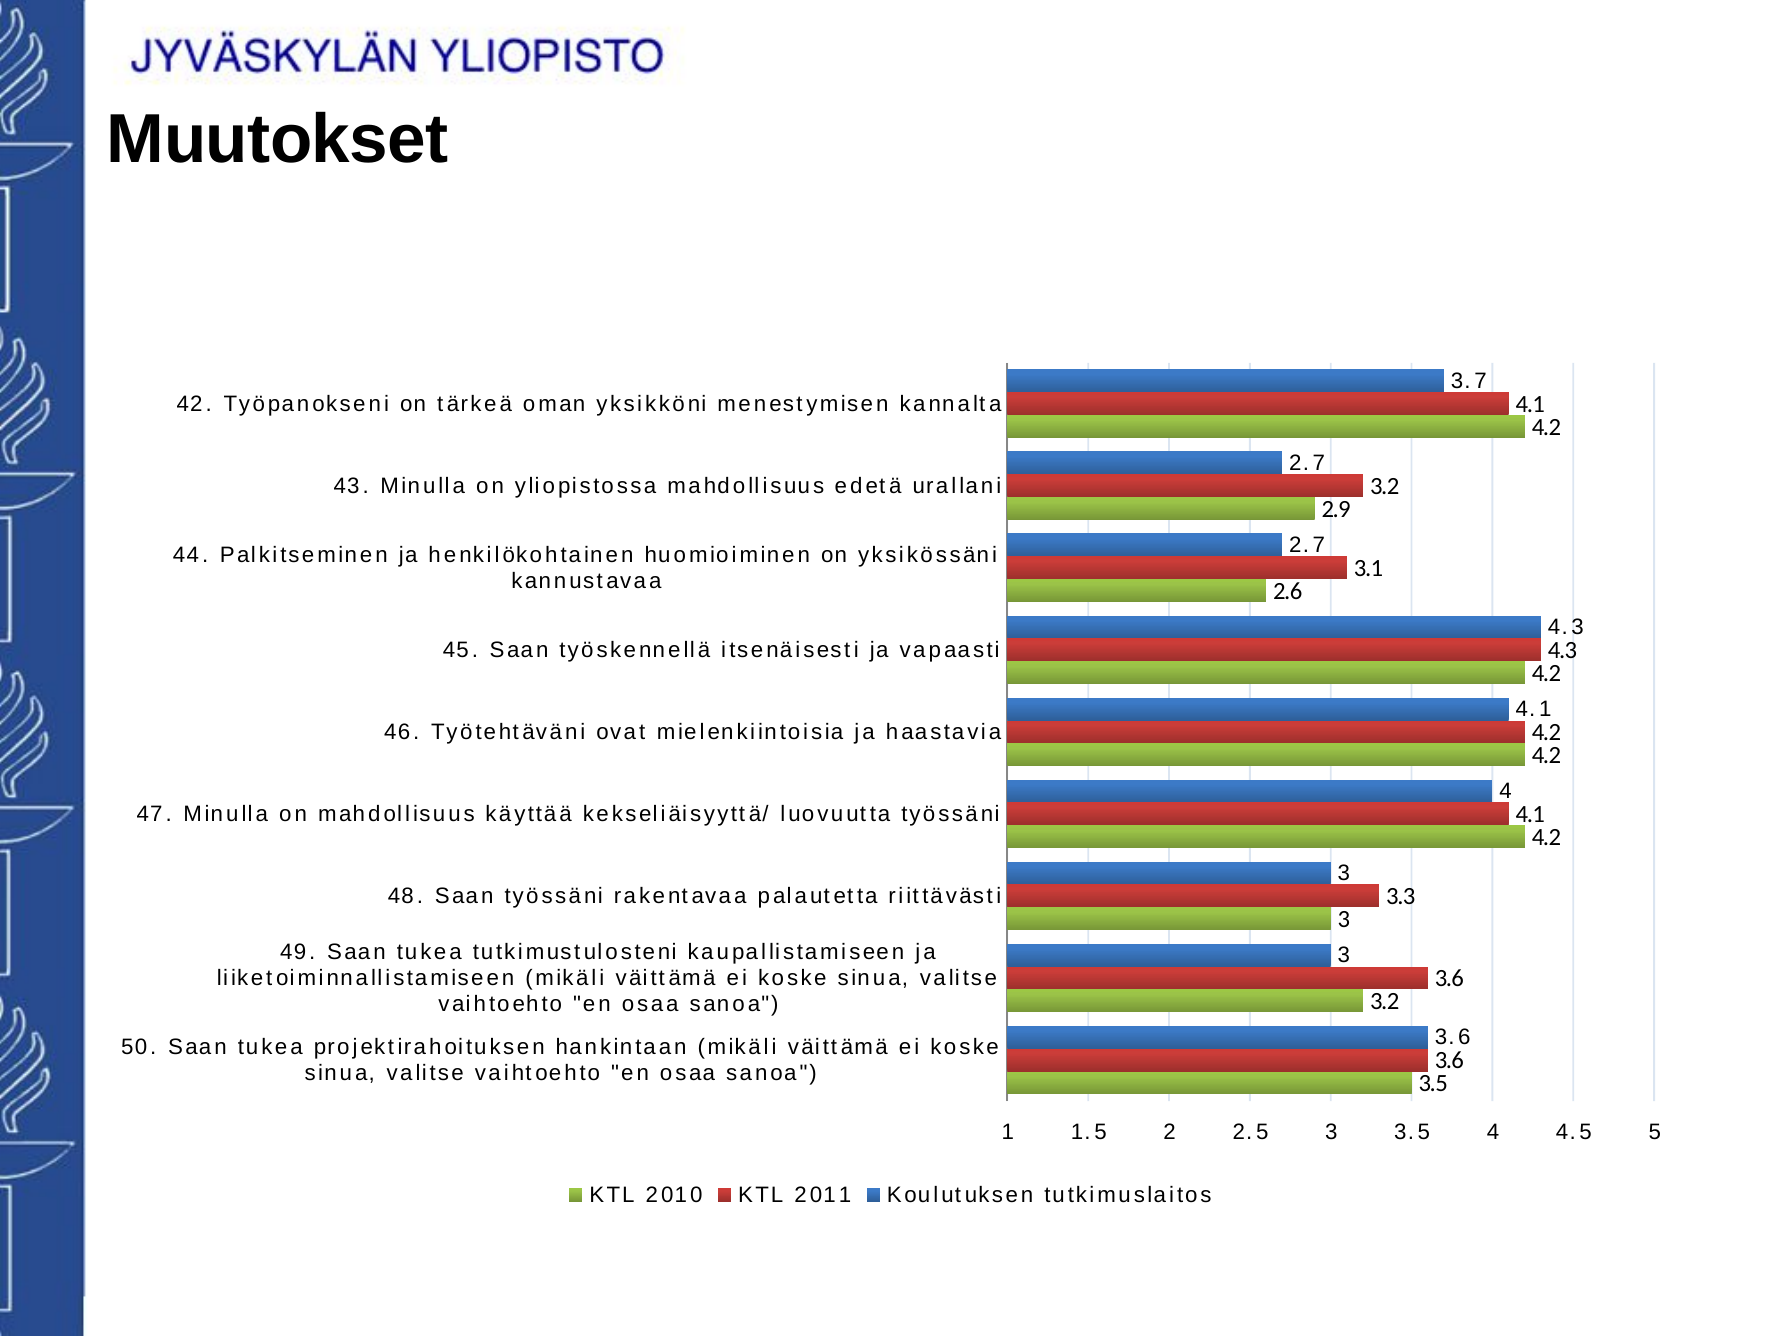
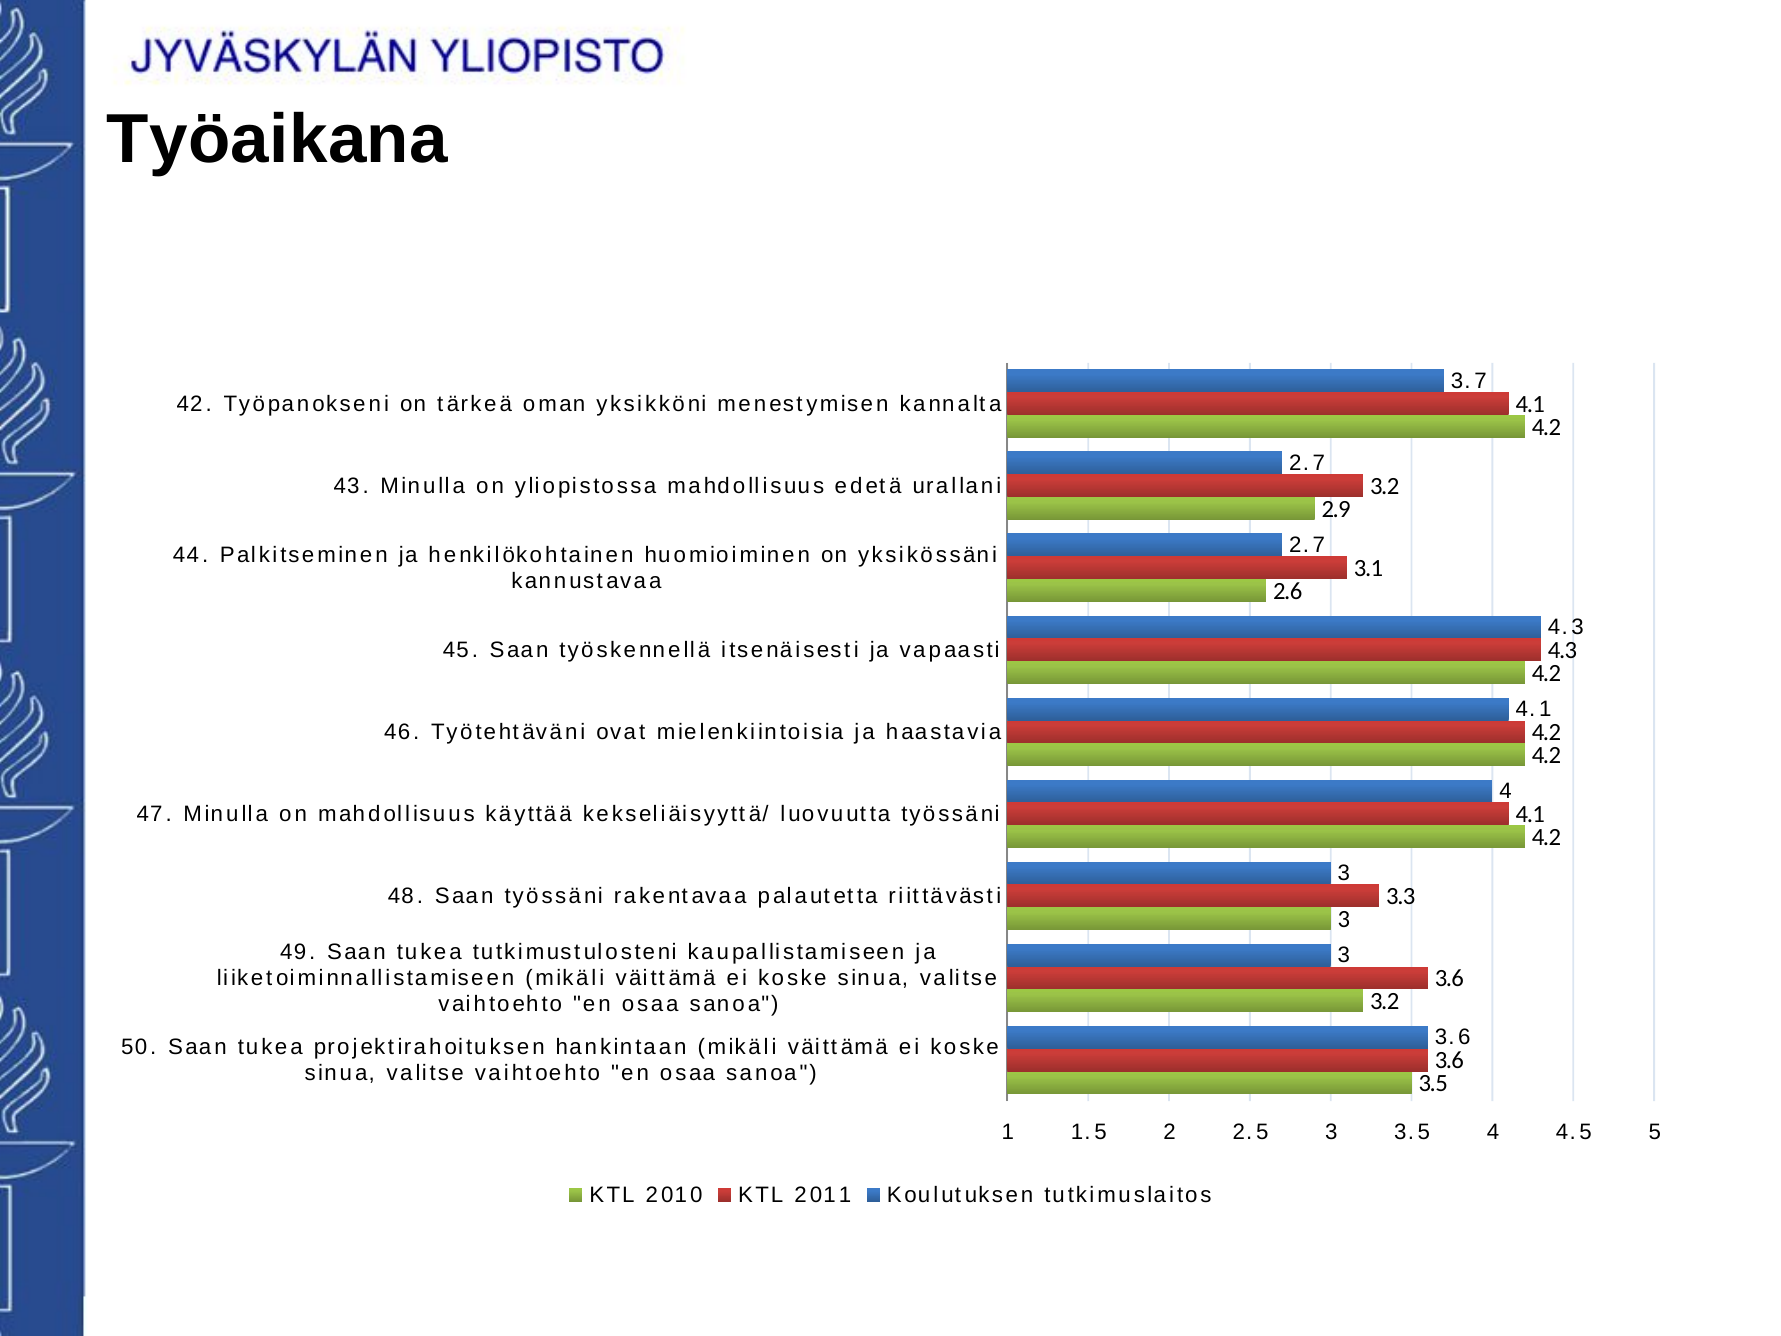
Muutokset: Muutokset -> Työaikana
